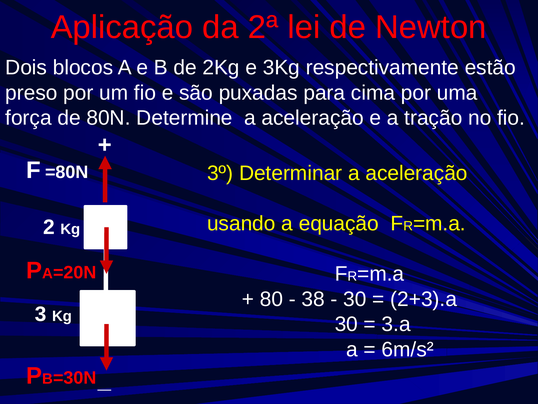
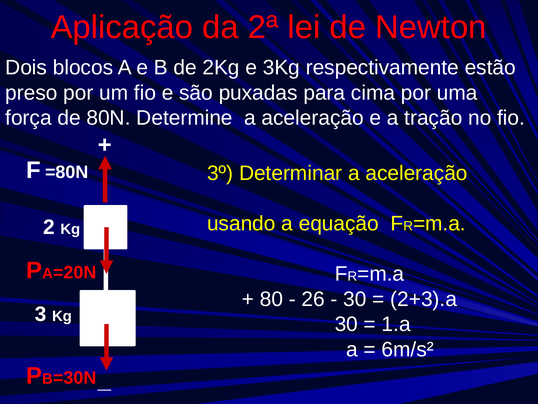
38: 38 -> 26
3.a: 3.a -> 1.a
